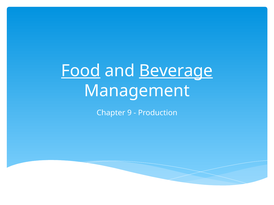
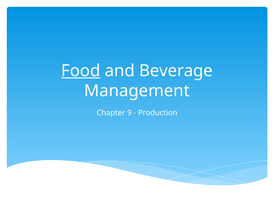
Beverage underline: present -> none
